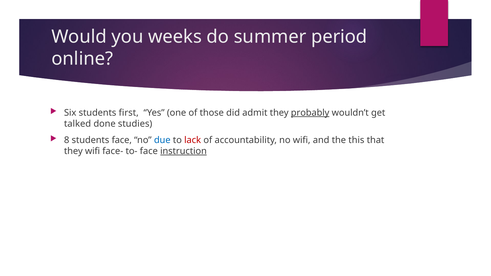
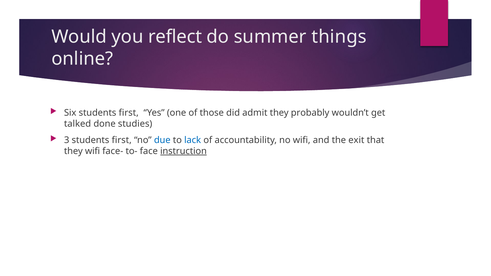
weeks: weeks -> reflect
period: period -> things
probably underline: present -> none
8: 8 -> 3
face at (122, 140): face -> first
lack colour: red -> blue
this: this -> exit
